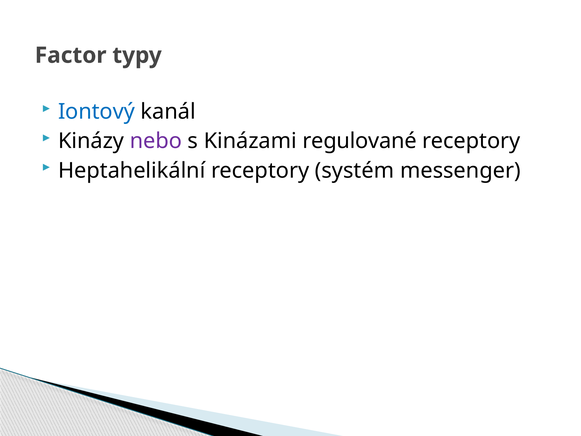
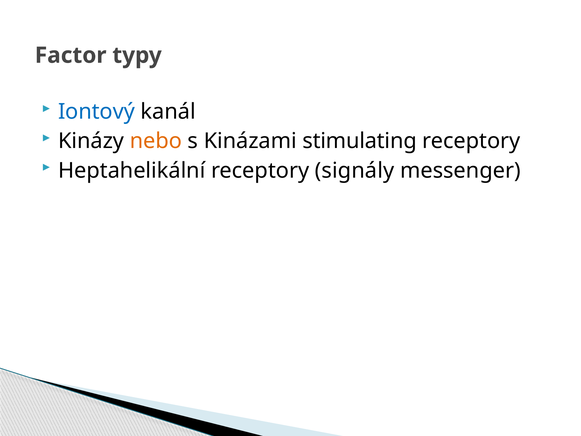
nebo colour: purple -> orange
regulované: regulované -> stimulating
systém: systém -> signály
